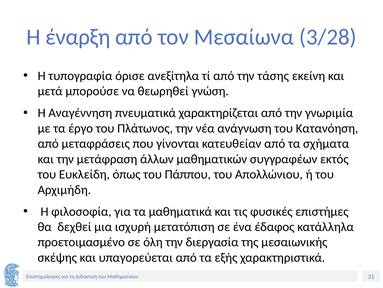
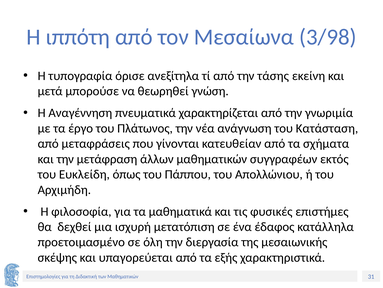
έναρξη: έναρξη -> ιππότη
3/28: 3/28 -> 3/98
Κατανόηση: Κατανόηση -> Κατάσταση
